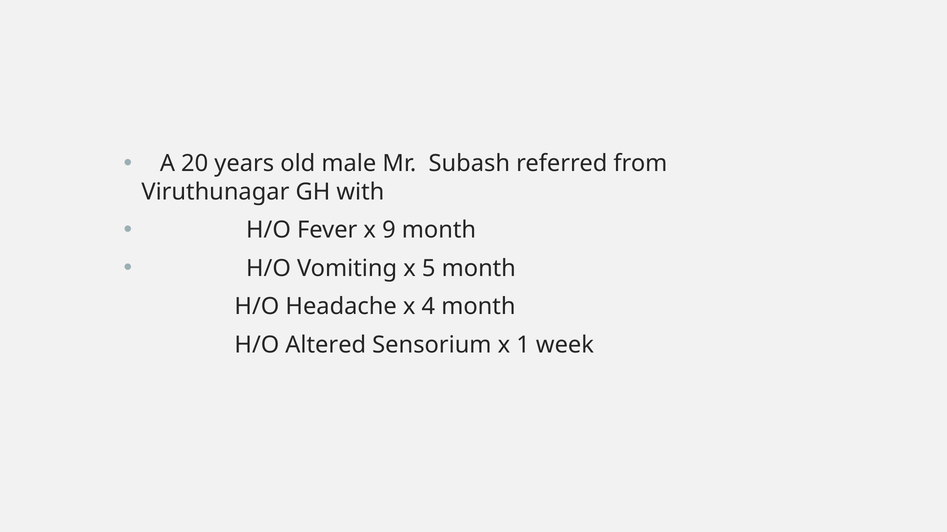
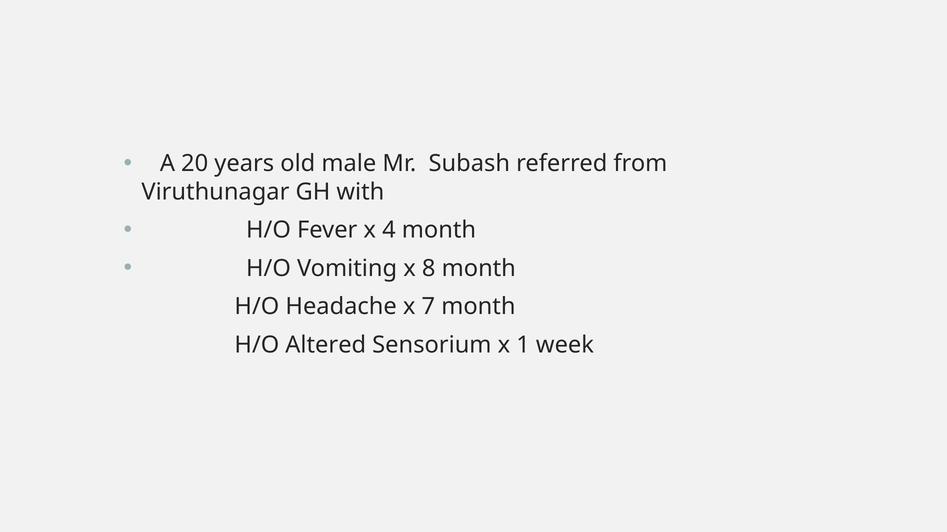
9: 9 -> 4
5: 5 -> 8
4: 4 -> 7
